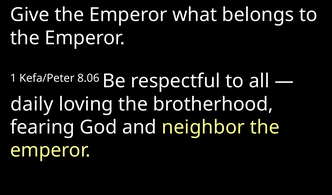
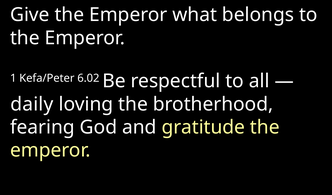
8.06: 8.06 -> 6.02
neighbor: neighbor -> gratitude
